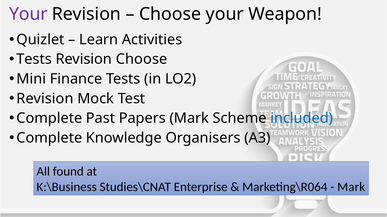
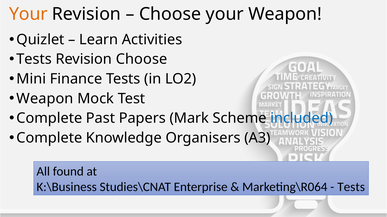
Your at (28, 14) colour: purple -> orange
Revision at (45, 99): Revision -> Weapon
Mark at (351, 187): Mark -> Tests
